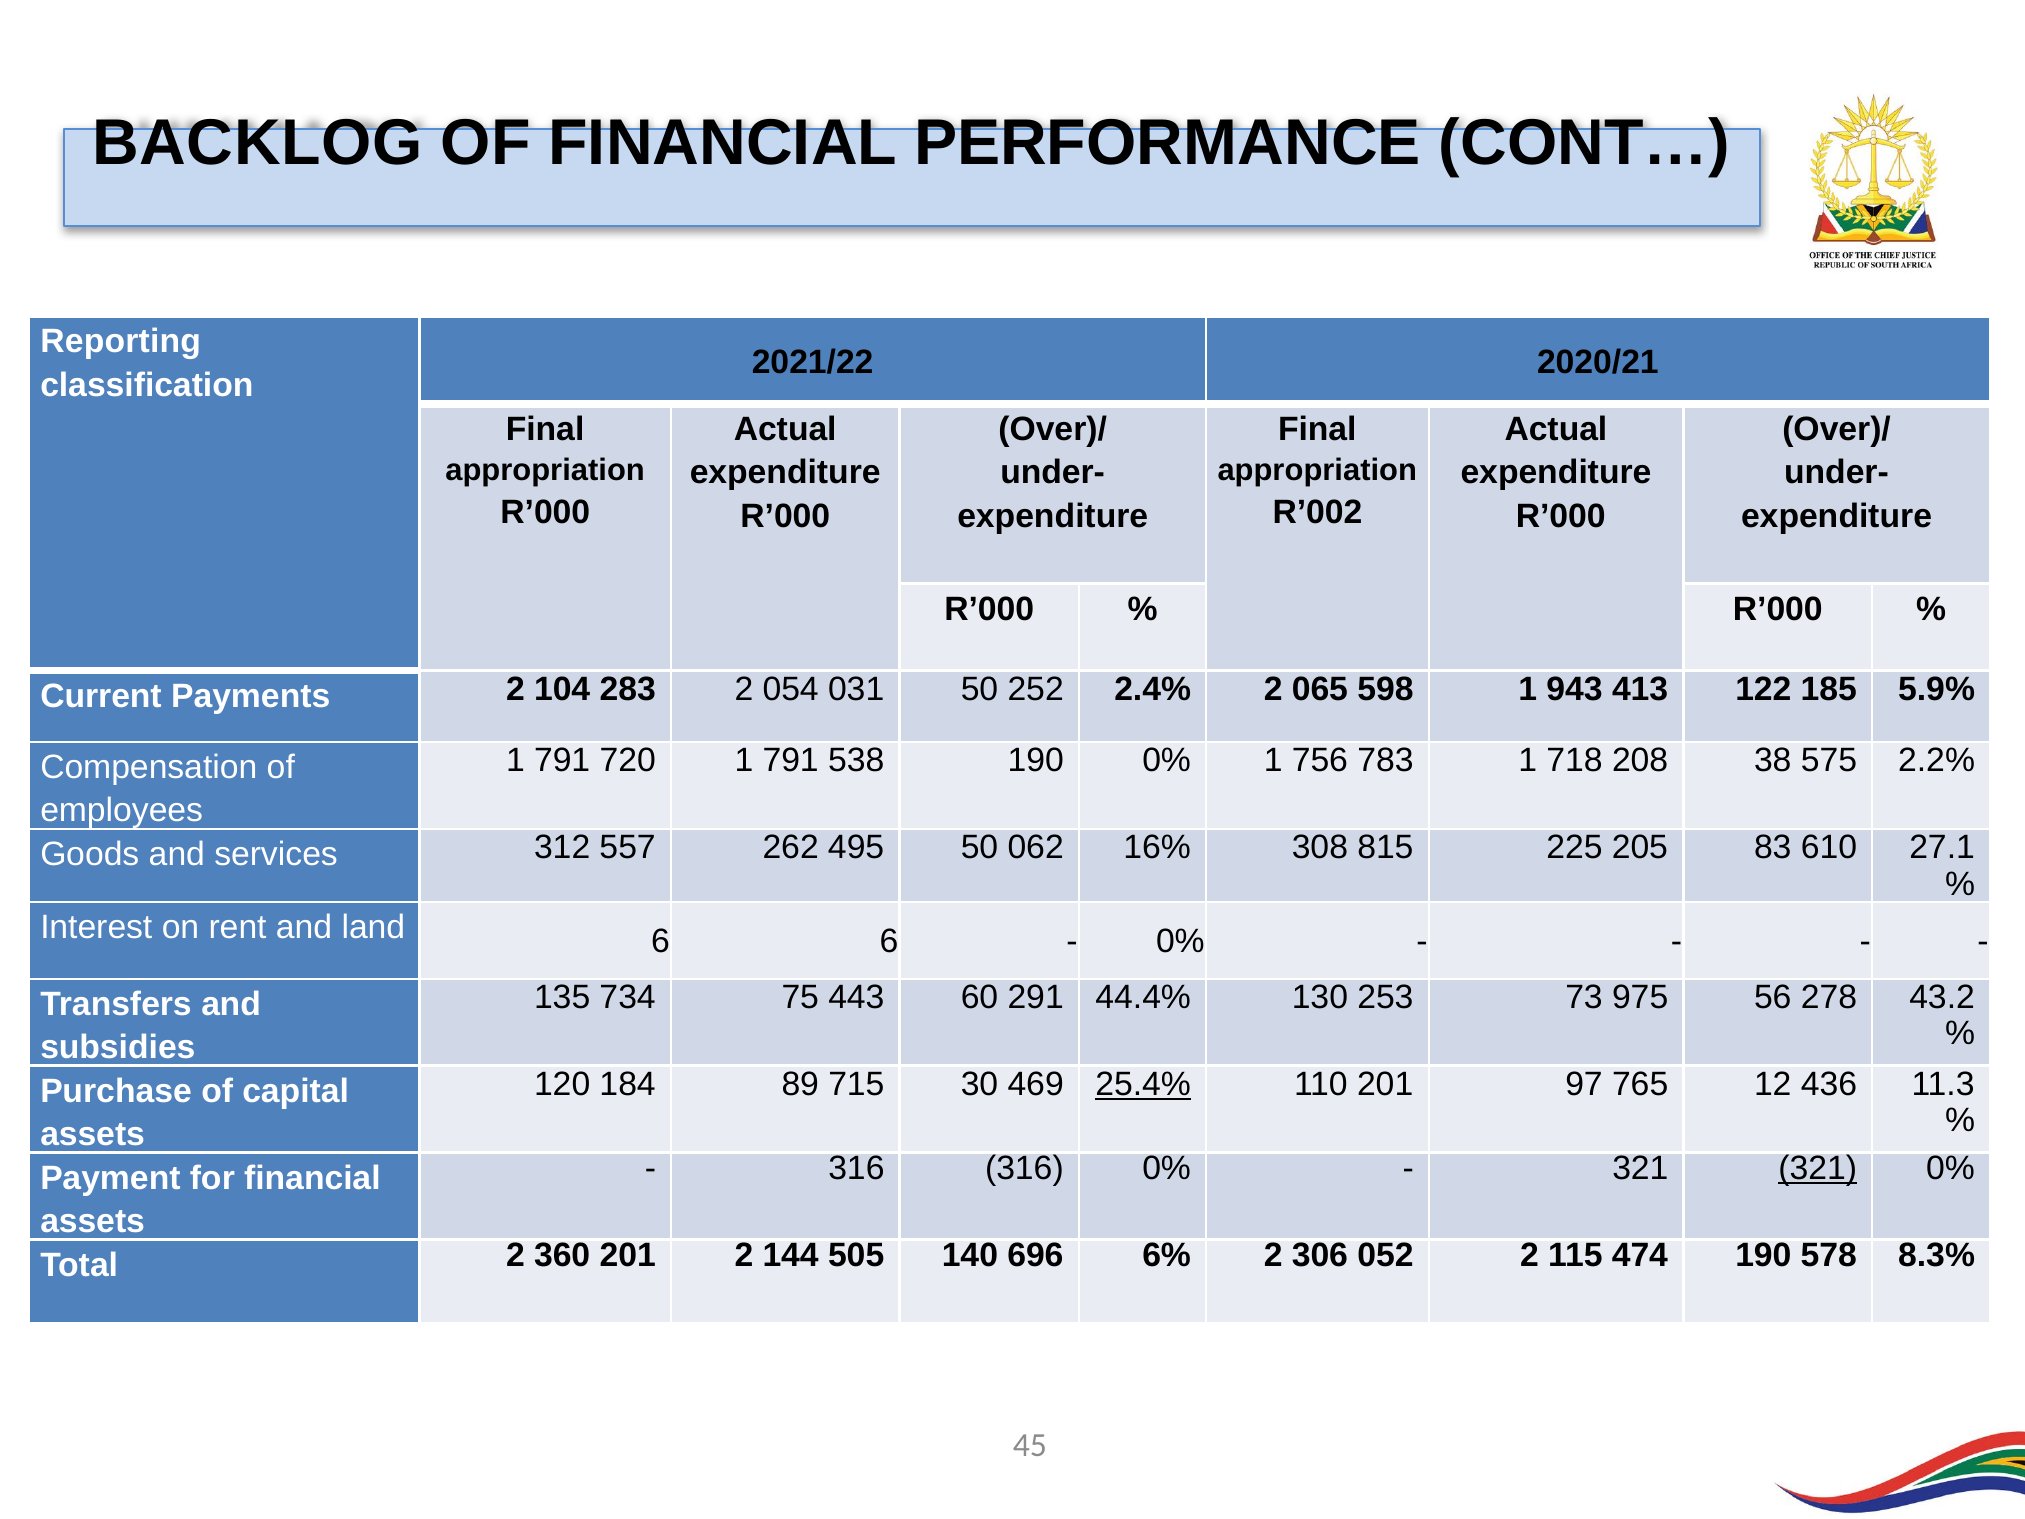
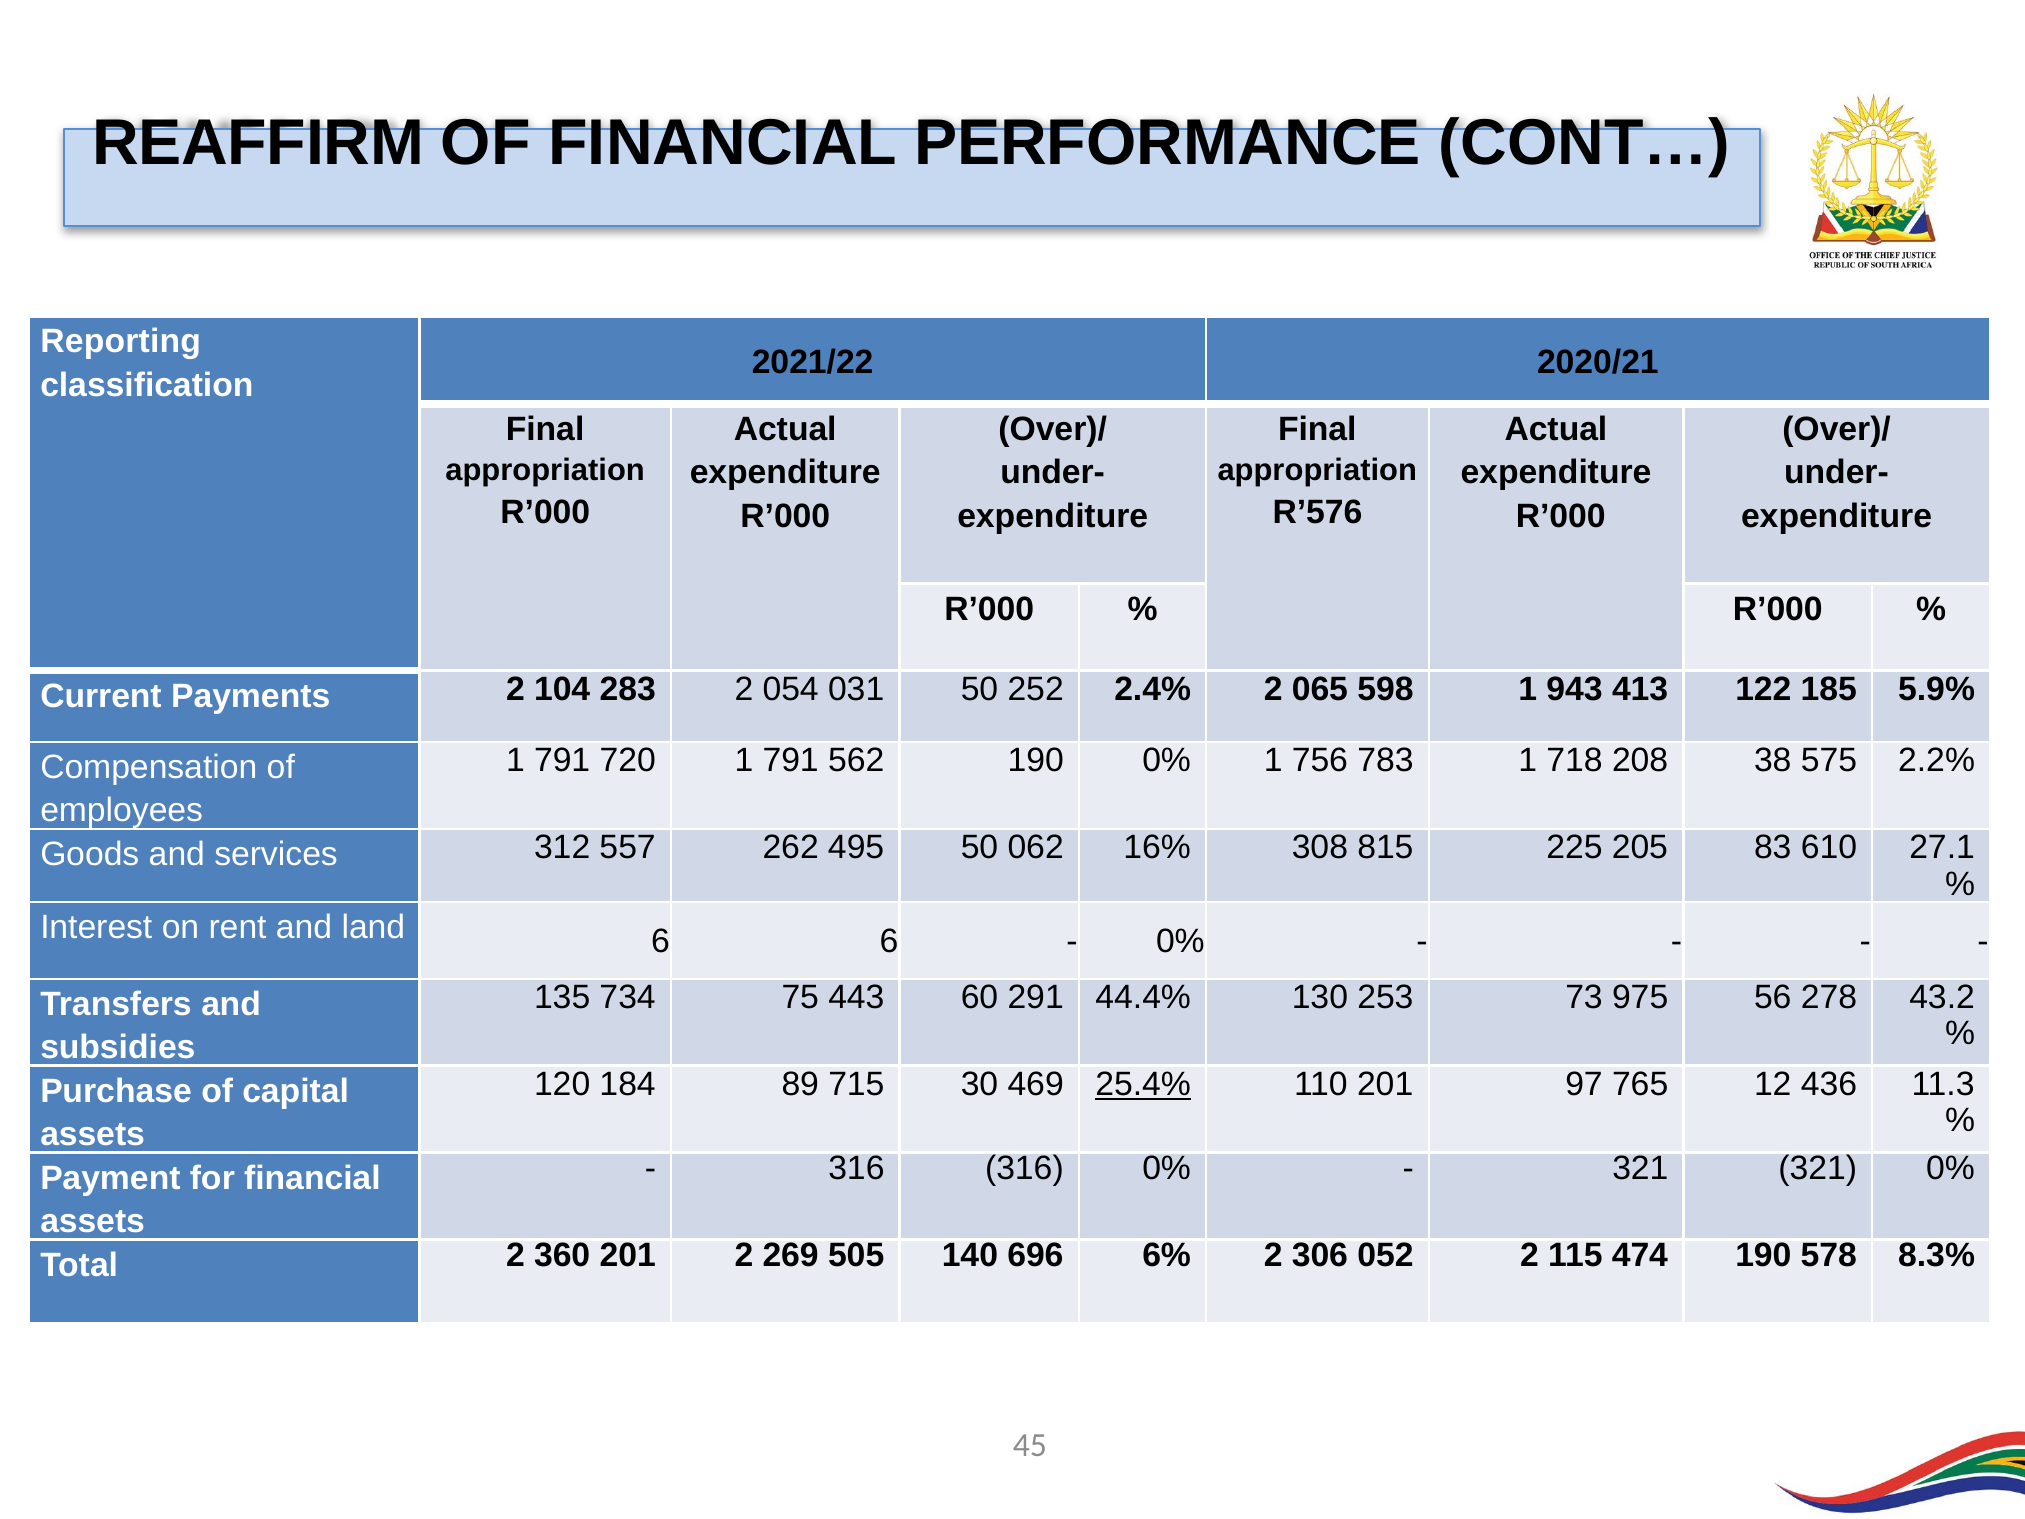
BACKLOG: BACKLOG -> REAFFIRM
R’002: R’002 -> R’576
538: 538 -> 562
321 at (1818, 1168) underline: present -> none
144: 144 -> 269
